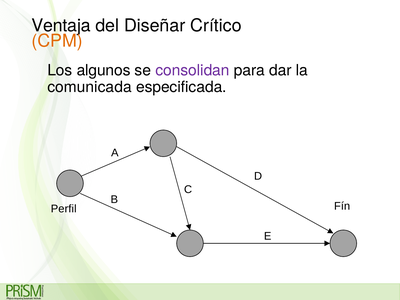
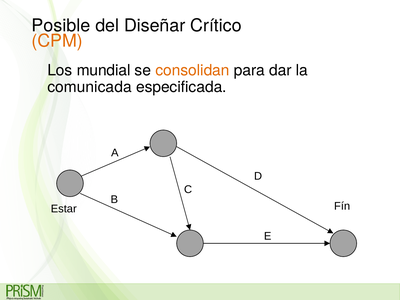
Ventaja: Ventaja -> Posible
algunos: algunos -> mundial
consolidan colour: purple -> orange
Perfil: Perfil -> Estar
